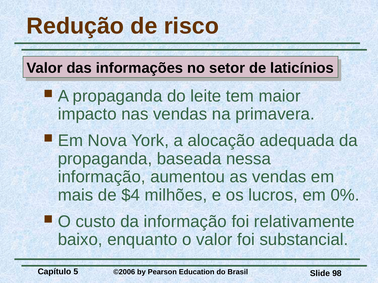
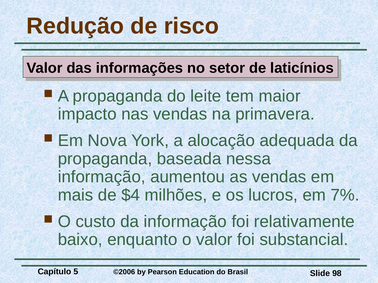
0%: 0% -> 7%
